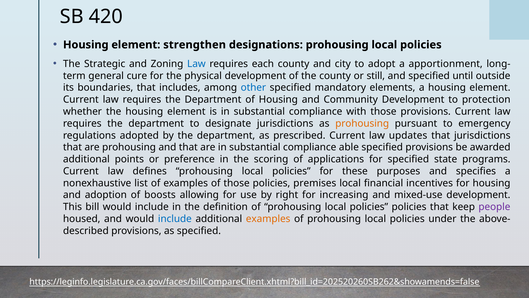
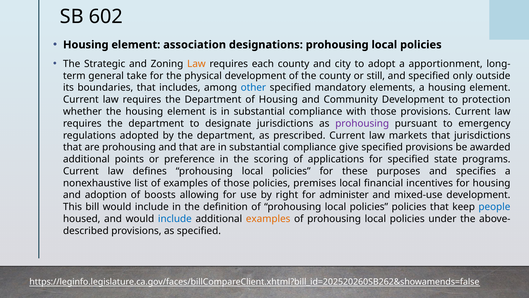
420: 420 -> 602
strengthen: strengthen -> association
Law at (196, 64) colour: blue -> orange
cure: cure -> take
until: until -> only
prohousing at (362, 123) colour: orange -> purple
updates: updates -> markets
able: able -> give
increasing: increasing -> administer
people colour: purple -> blue
